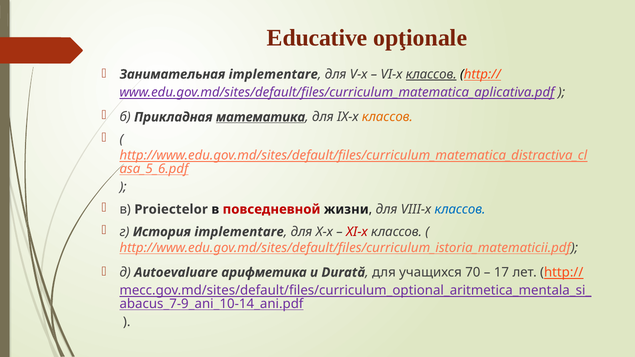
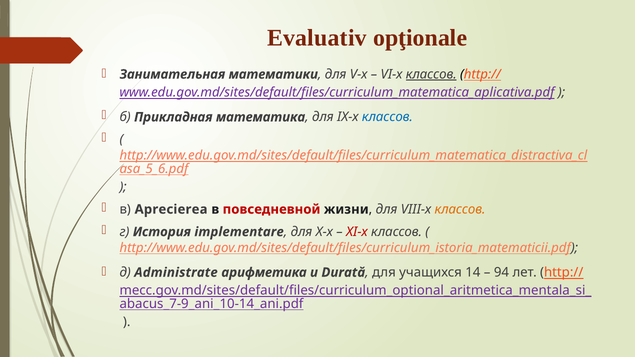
Educative: Educative -> Evaluativ
Занимательная implementare: implementare -> математики
математика underline: present -> none
классов at (387, 117) colour: orange -> blue
Proiectelor: Proiectelor -> Aprecierea
классов at (460, 209) colour: blue -> orange
Autoevaluare: Autoevaluare -> Administrate
70: 70 -> 14
17: 17 -> 94
